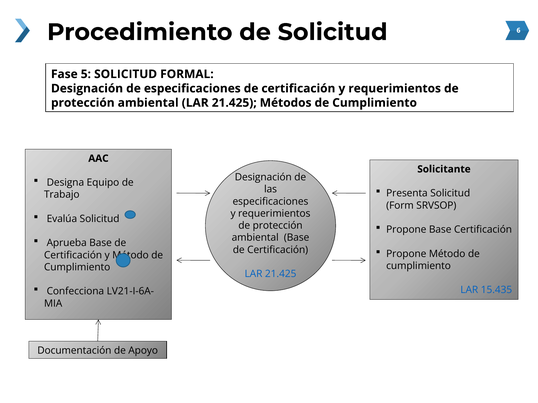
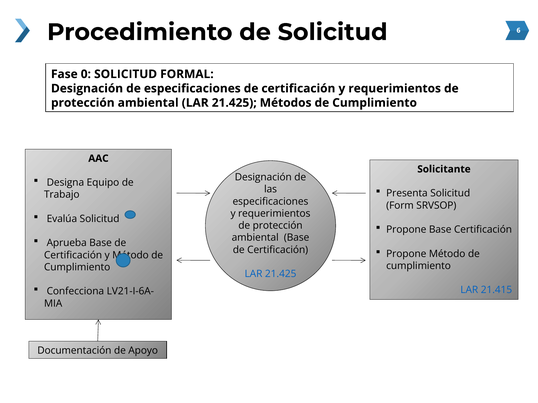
5: 5 -> 0
15.435: 15.435 -> 21.415
